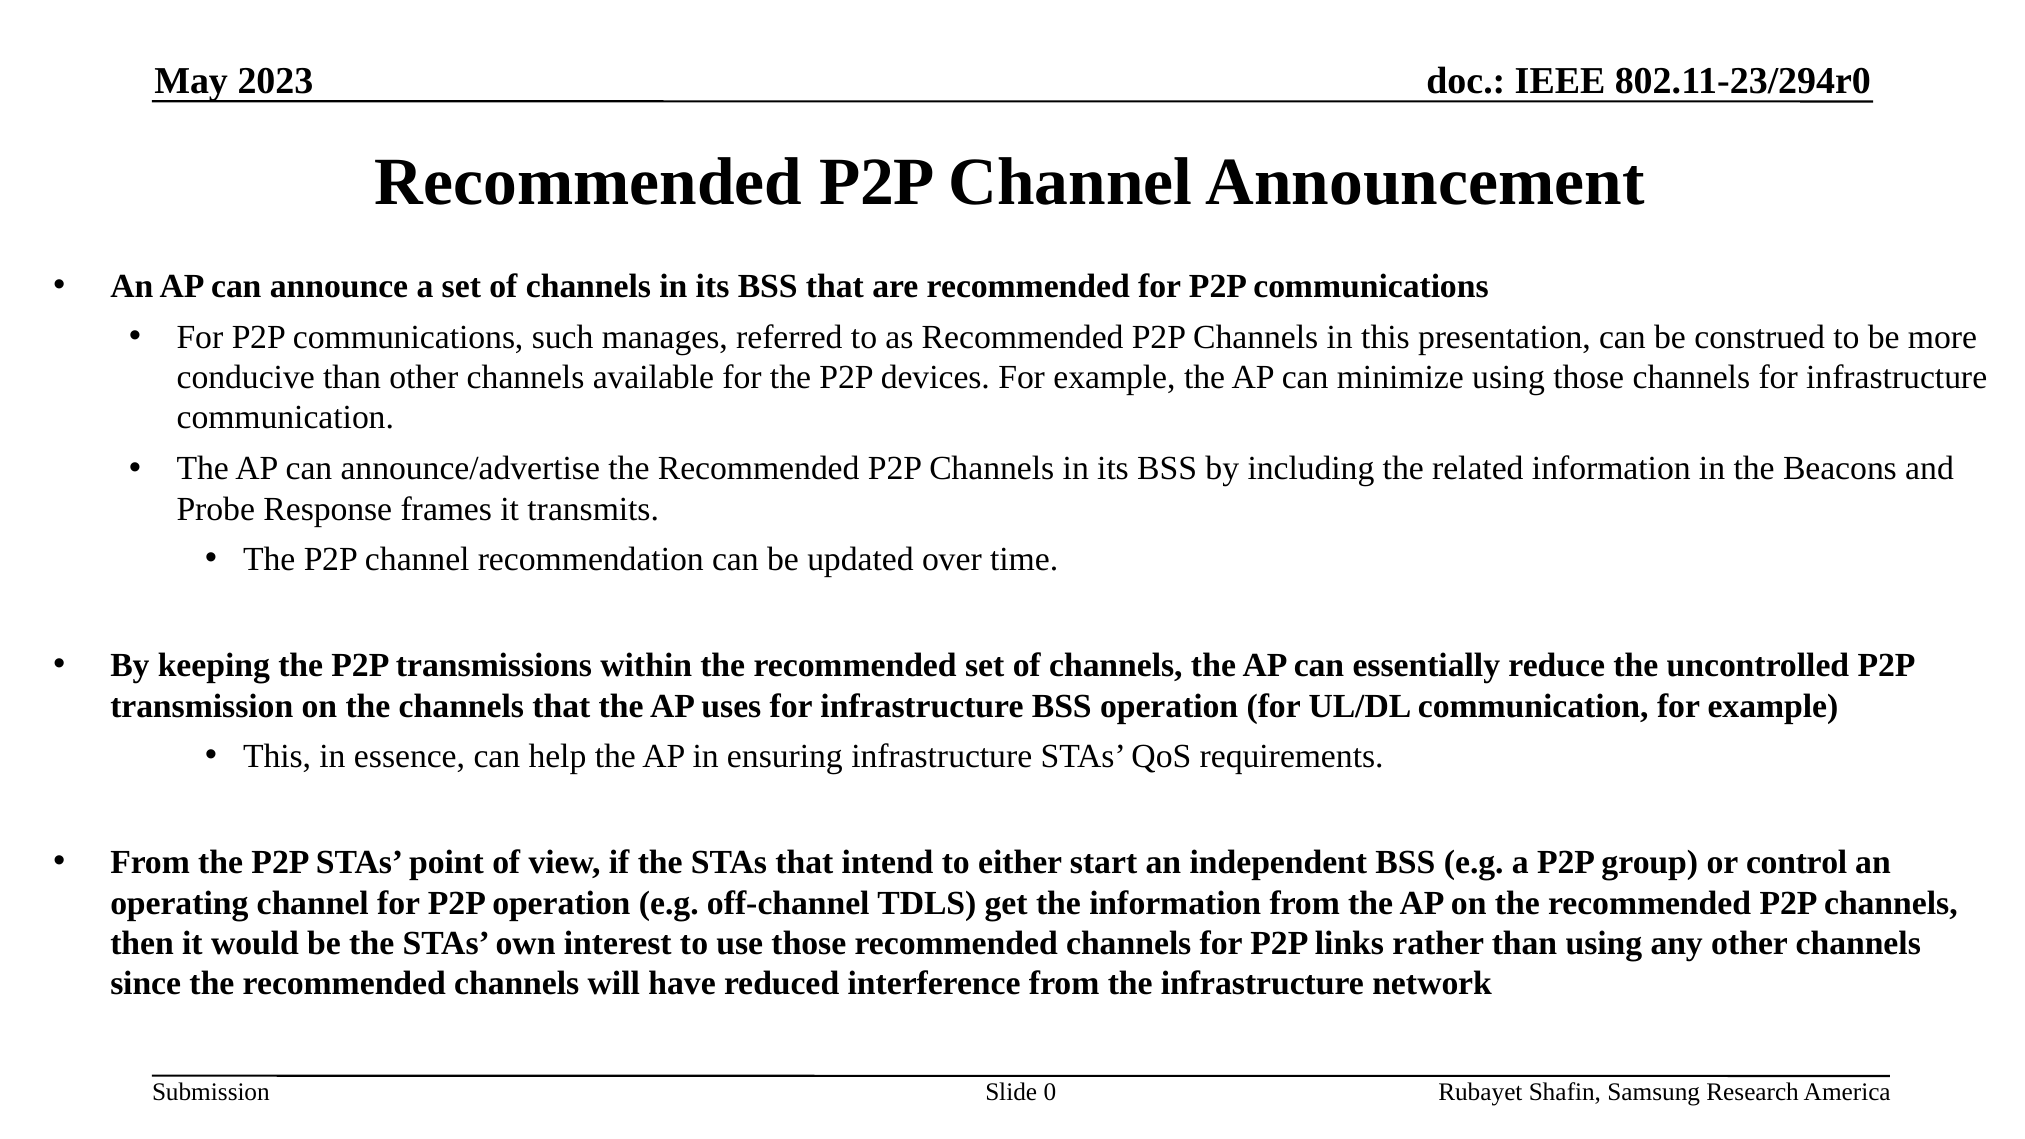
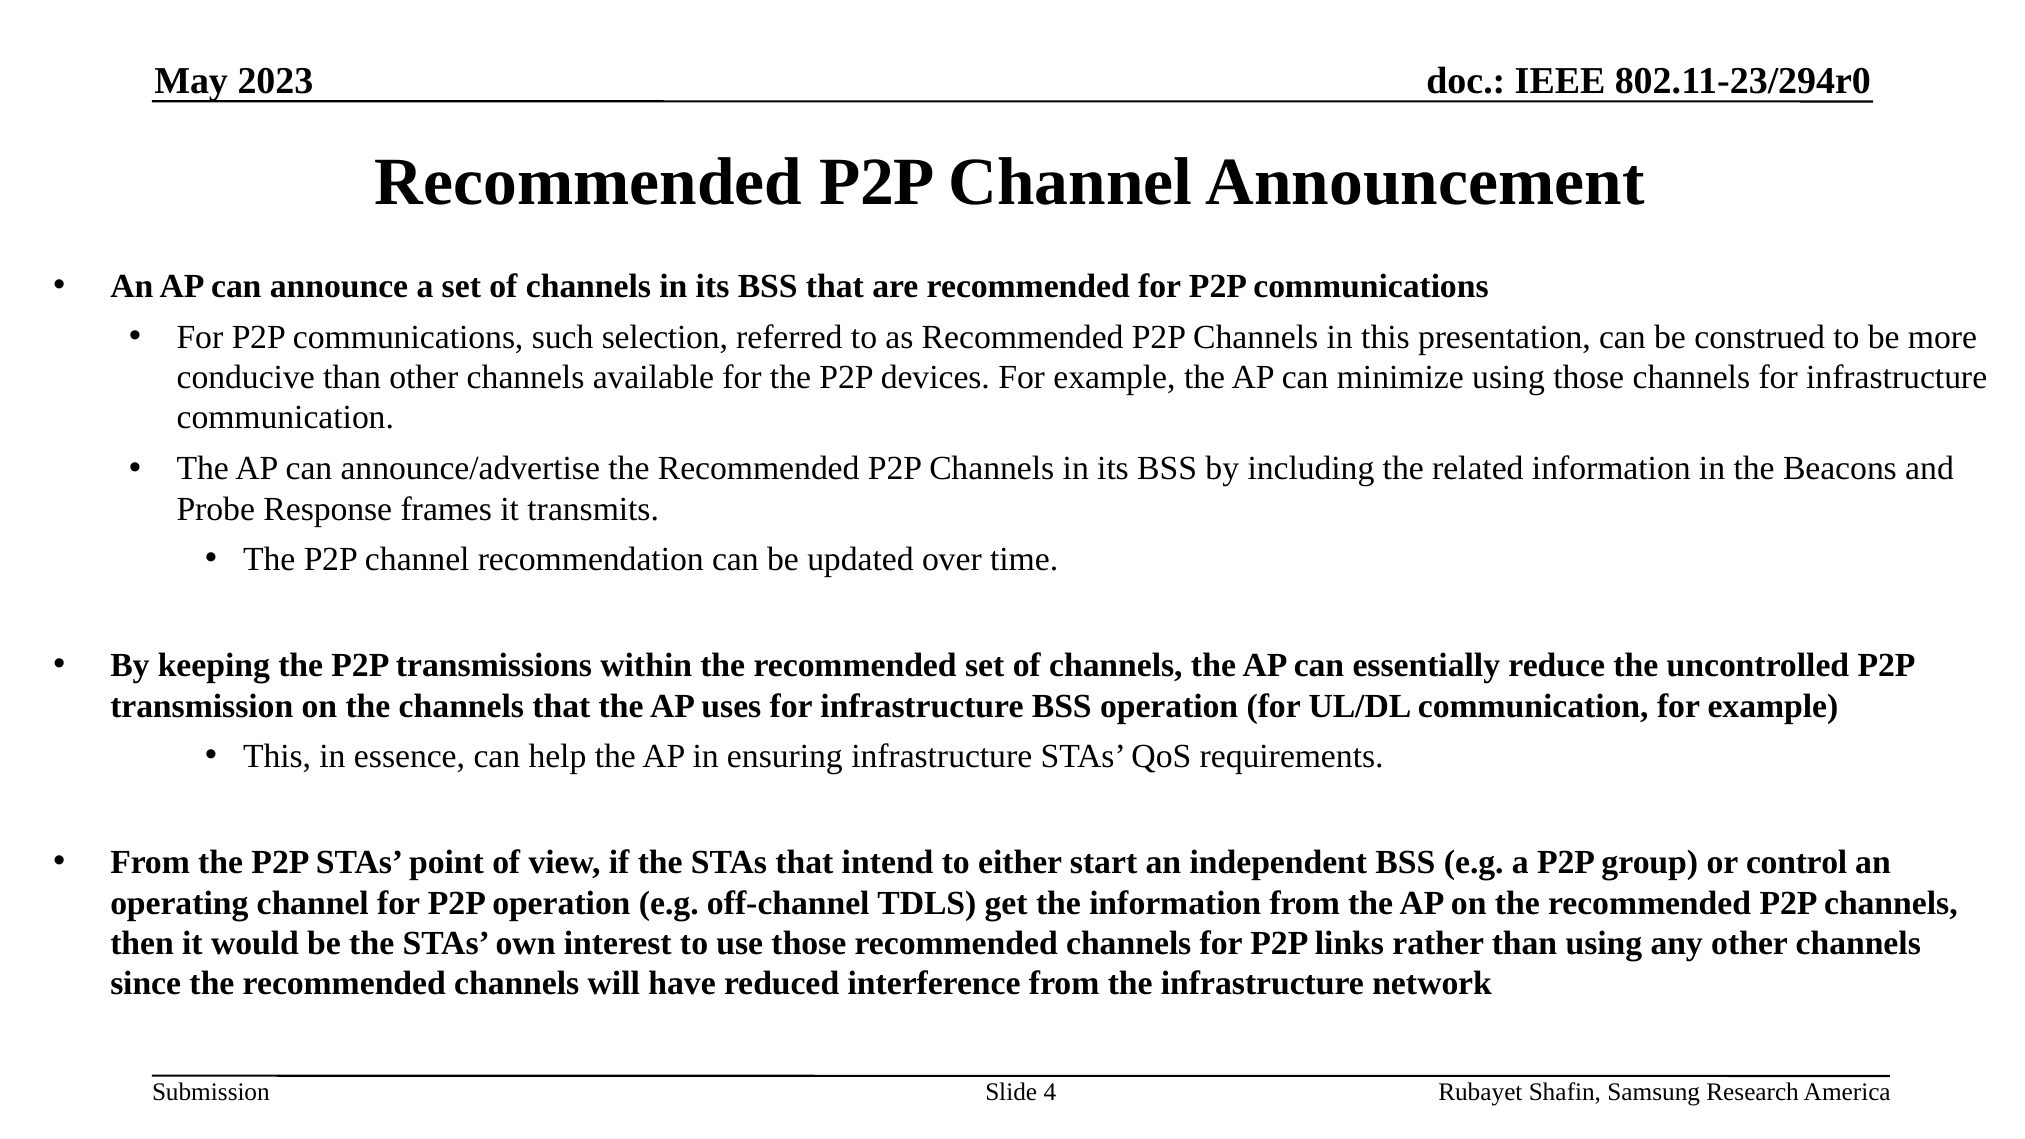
manages: manages -> selection
0: 0 -> 4
